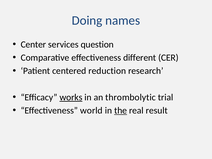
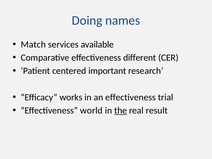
Center: Center -> Match
question: question -> available
reduction: reduction -> important
works underline: present -> none
an thrombolytic: thrombolytic -> effectiveness
